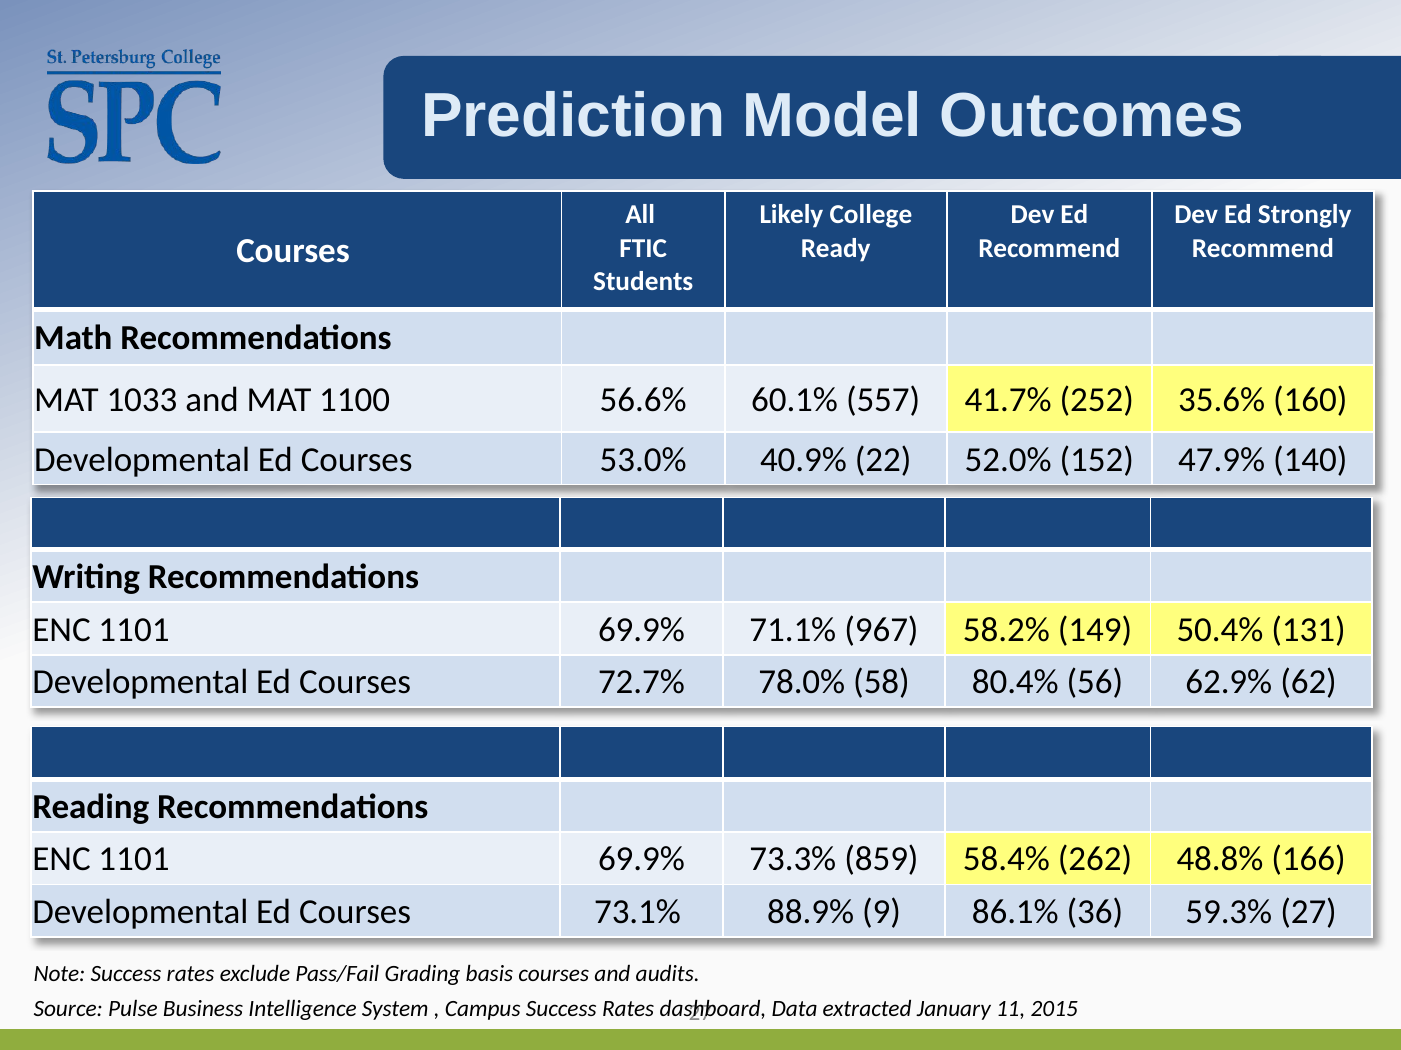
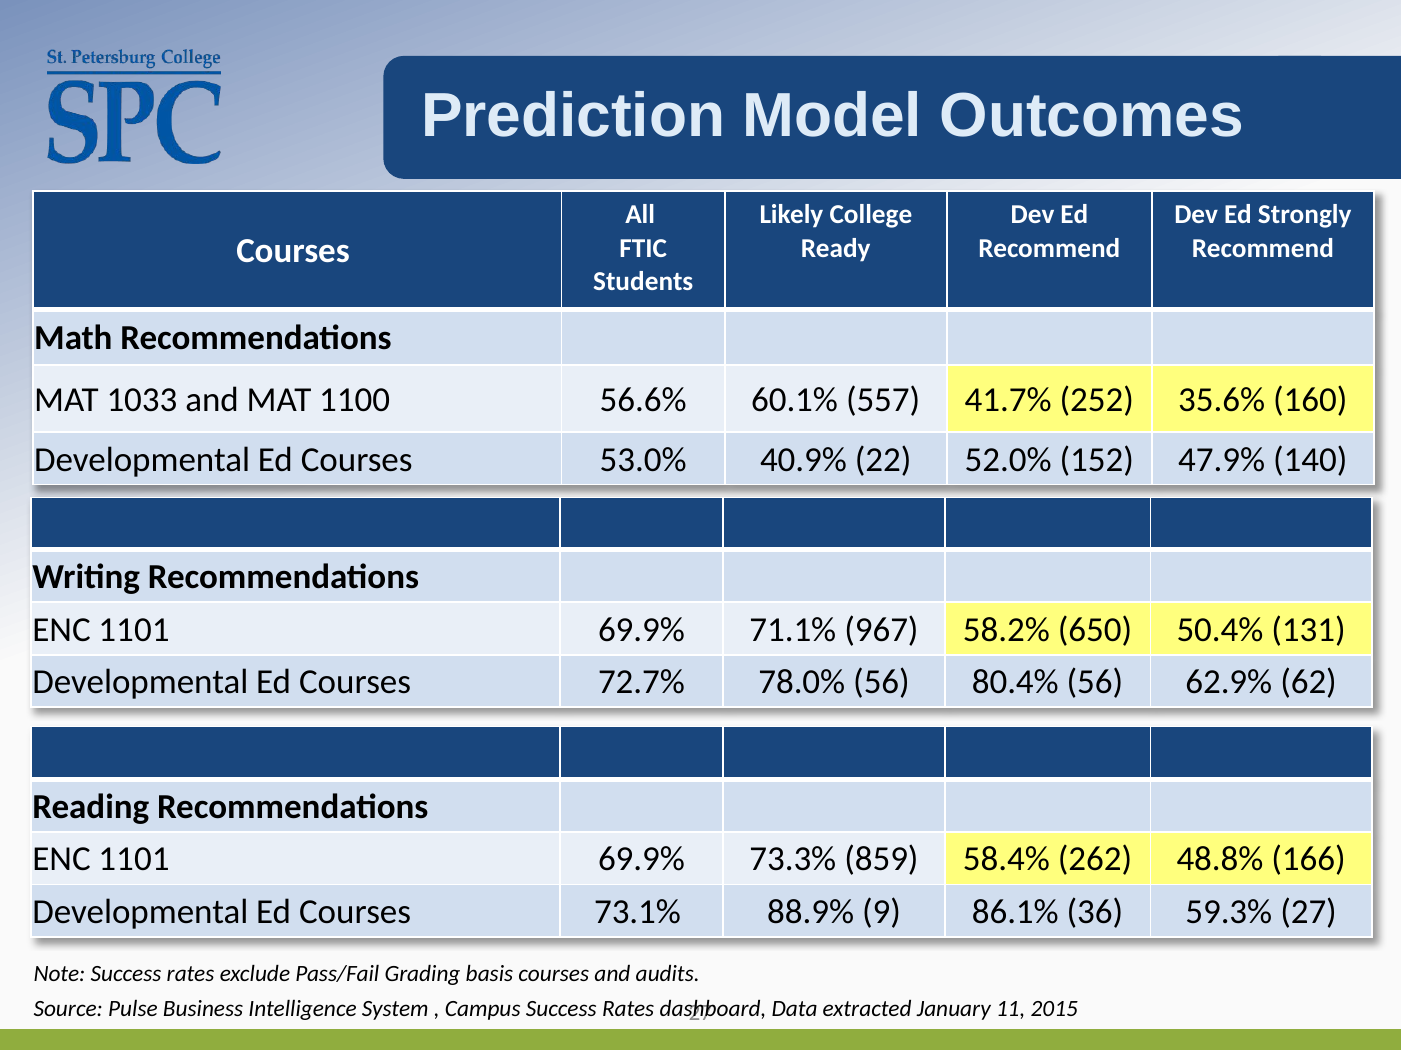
149: 149 -> 650
78.0% 58: 58 -> 56
